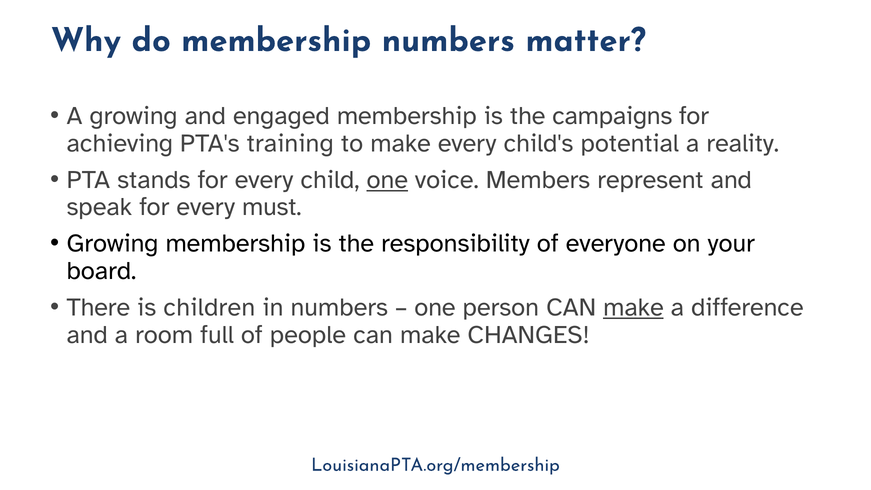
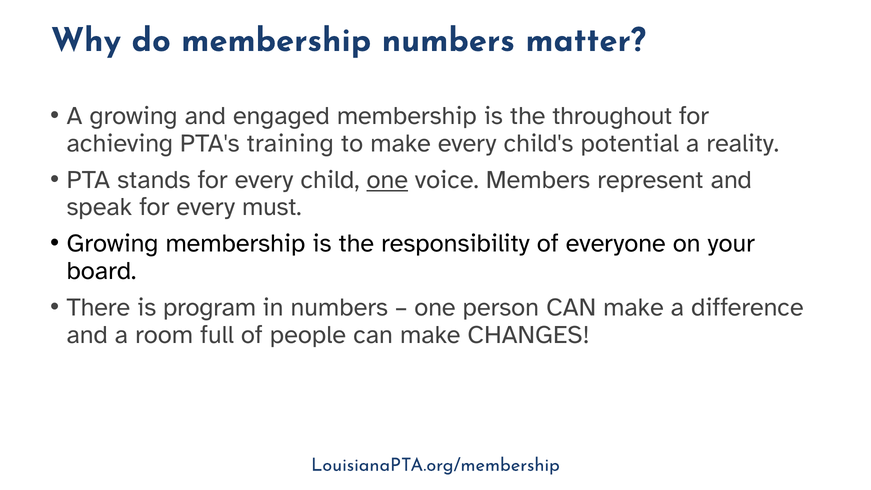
campaigns: campaigns -> throughout
children: children -> program
make at (633, 307) underline: present -> none
